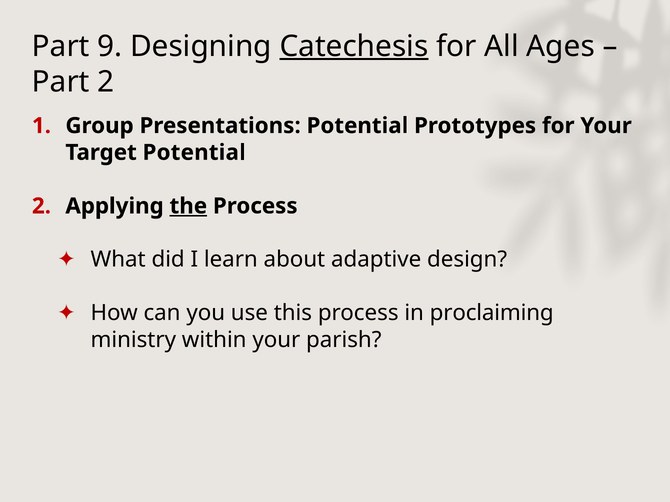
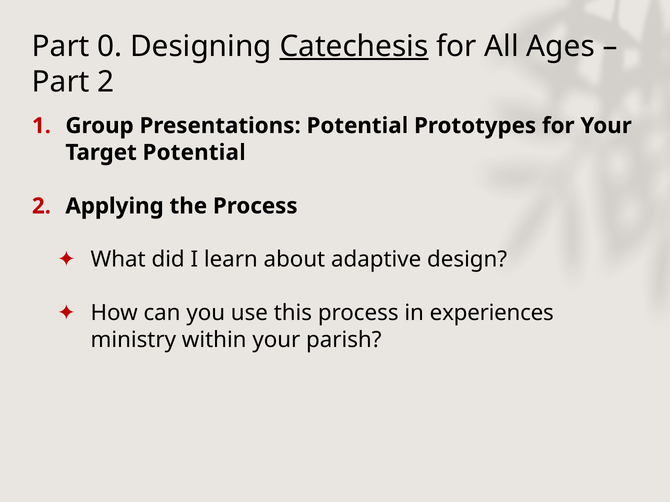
9: 9 -> 0
the underline: present -> none
proclaiming: proclaiming -> experiences
